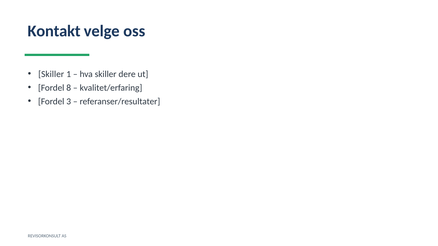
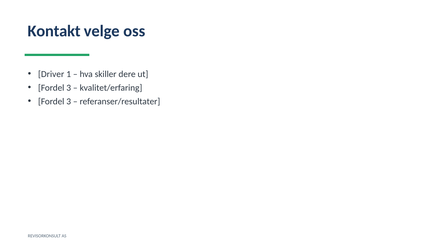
Skiller at (51, 74): Skiller -> Driver
8 at (69, 88): 8 -> 3
